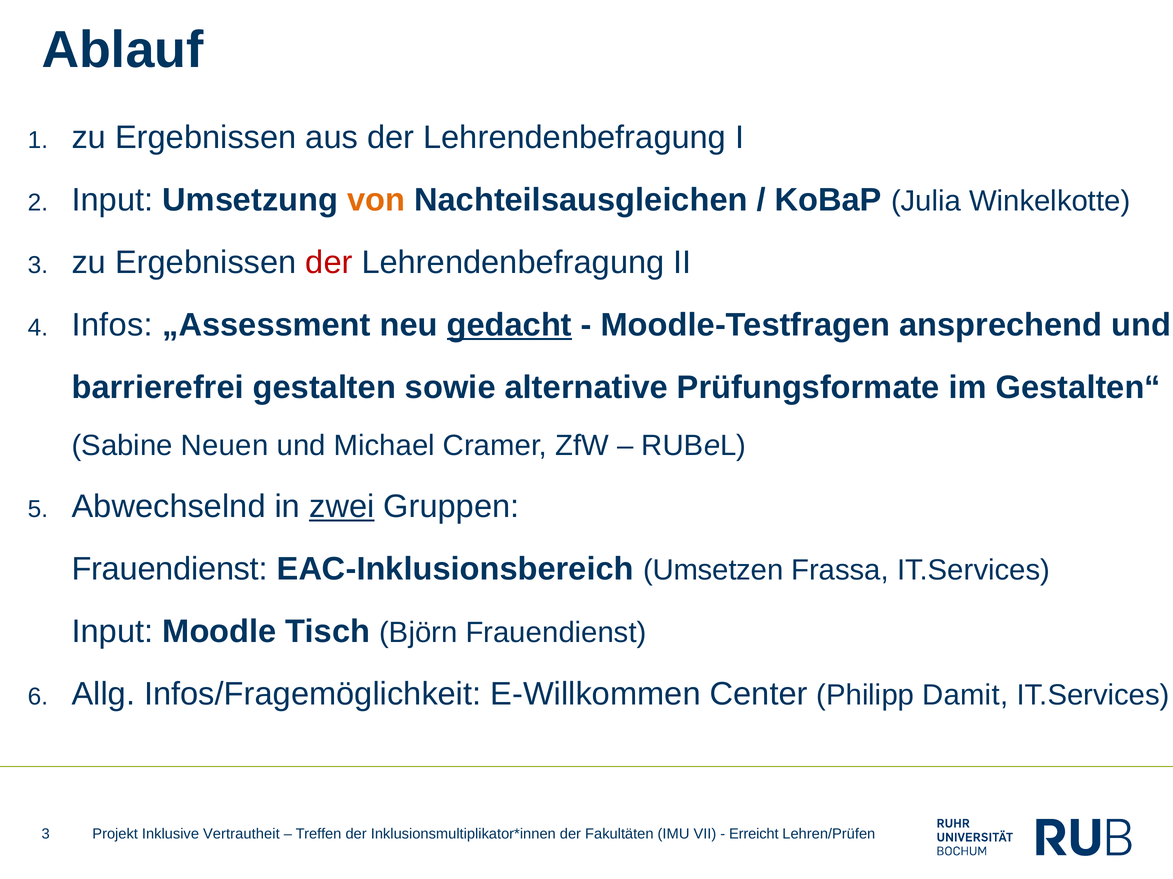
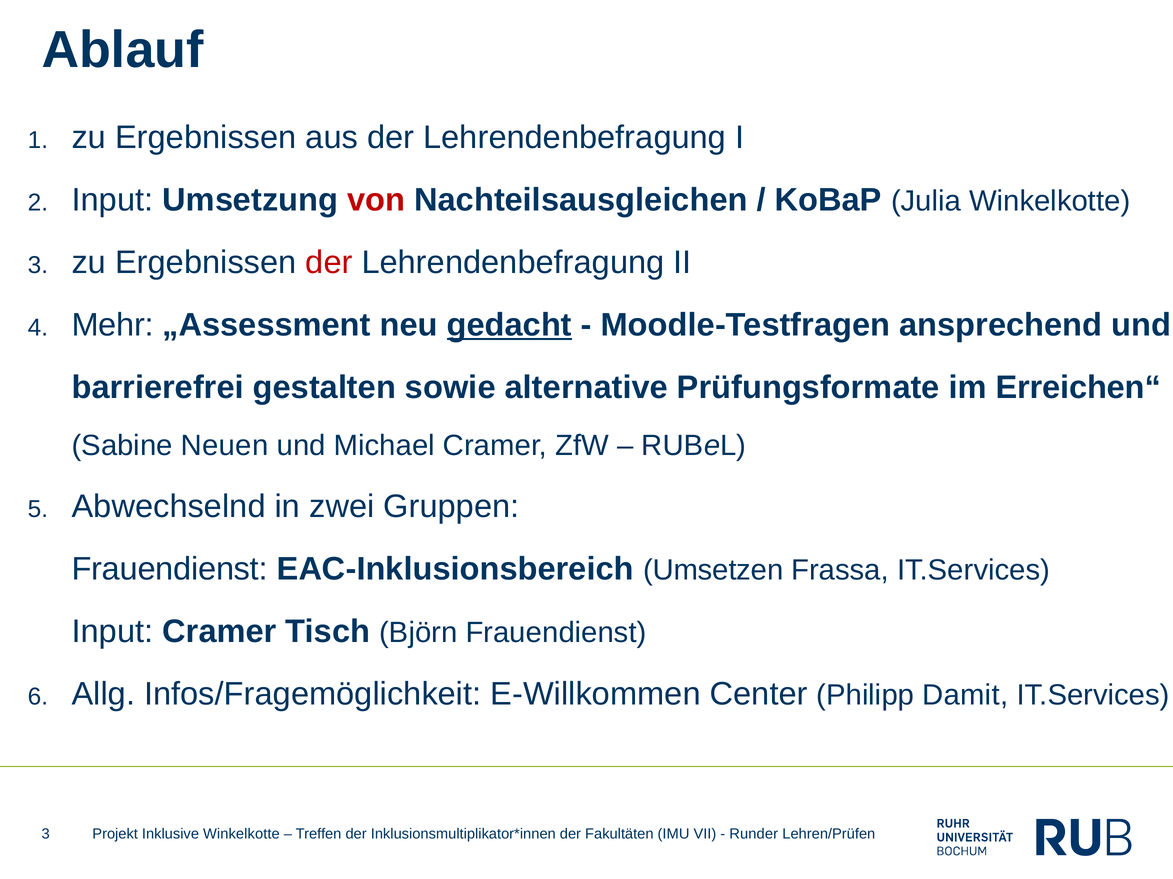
von colour: orange -> red
Infos: Infos -> Mehr
Gestalten“: Gestalten“ -> Erreichen“
zwei underline: present -> none
Input Moodle: Moodle -> Cramer
Inklusive Vertrautheit: Vertrautheit -> Winkelkotte
Erreicht: Erreicht -> Runder
